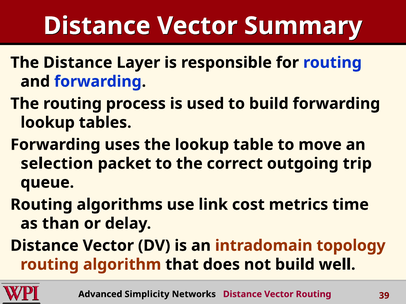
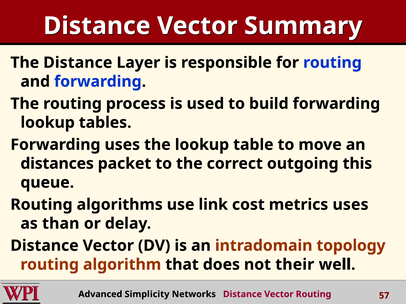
selection: selection -> distances
trip: trip -> this
metrics time: time -> uses
not build: build -> their
39: 39 -> 57
